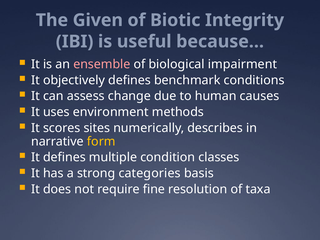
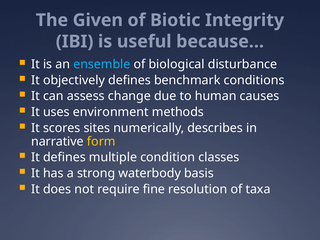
ensemble colour: pink -> light blue
impairment: impairment -> disturbance
categories: categories -> waterbody
